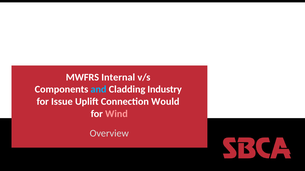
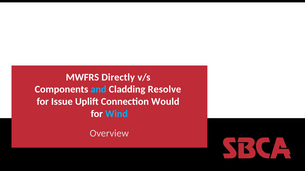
Internal: Internal -> Directly
Industry: Industry -> Resolve
Wind colour: pink -> light blue
